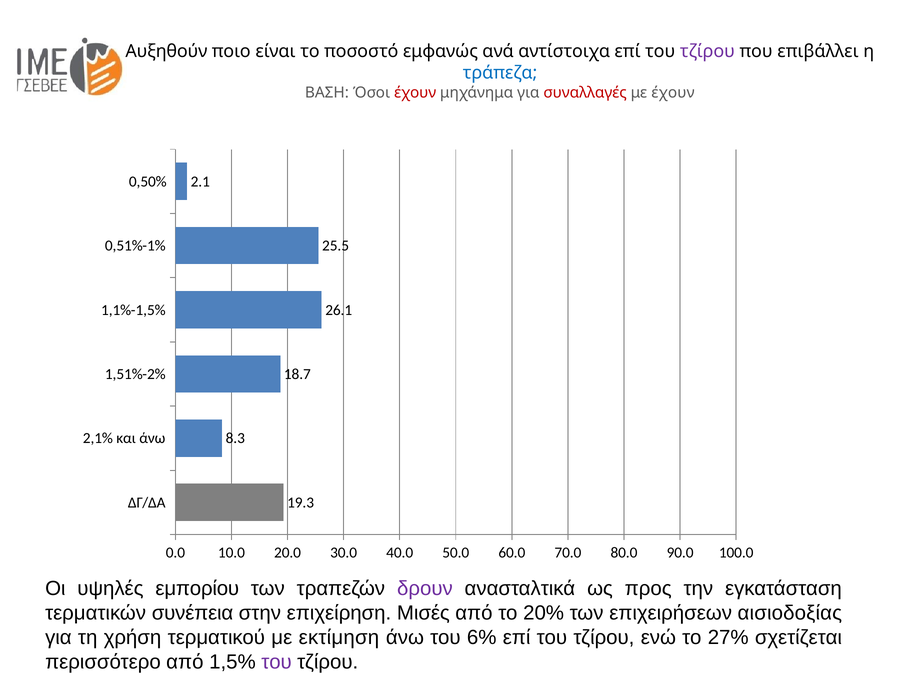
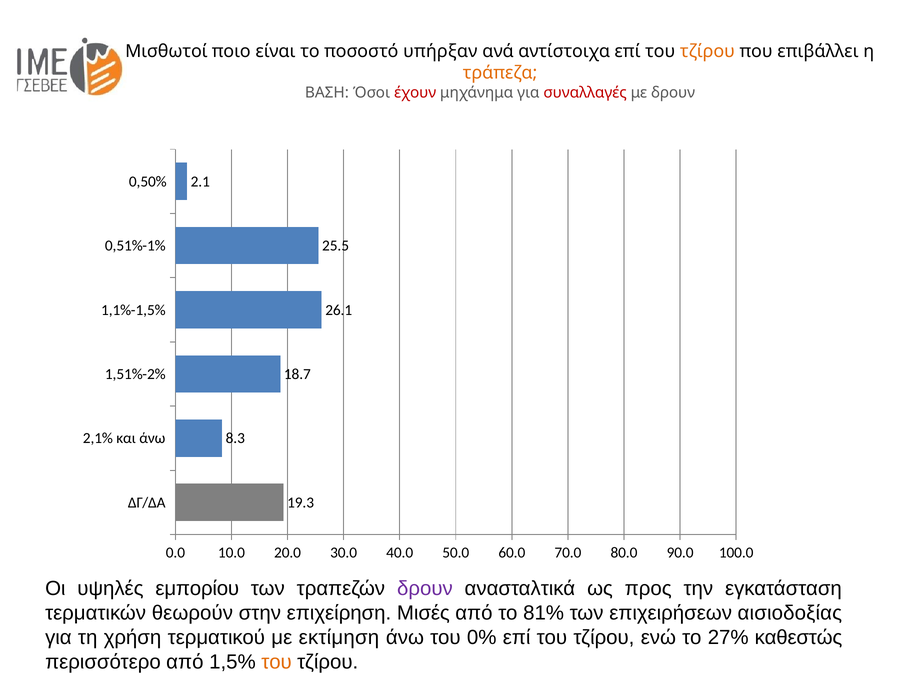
Αυξηθούν: Αυξηθούν -> Μισθωτοί
εμφανώς: εμφανώς -> υπήρξαν
τζίρου at (707, 51) colour: purple -> orange
τράπεζα colour: blue -> orange
με έχουν: έχουν -> δρουν
συνέπεια: συνέπεια -> θεωρούν
20%: 20% -> 81%
6%: 6% -> 0%
σχετίζεται: σχετίζεται -> καθεστώς
του at (276, 662) colour: purple -> orange
